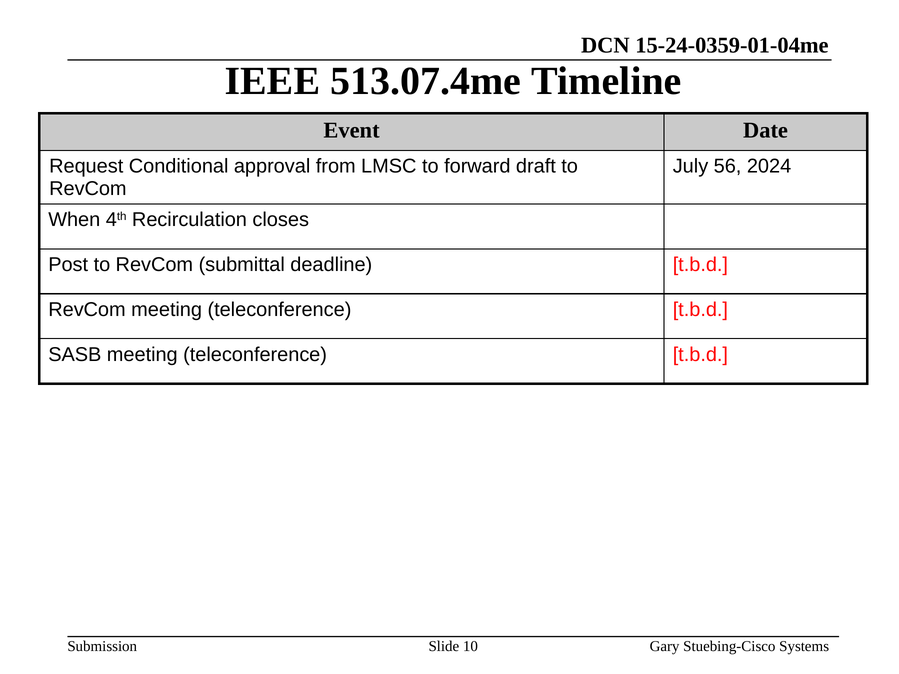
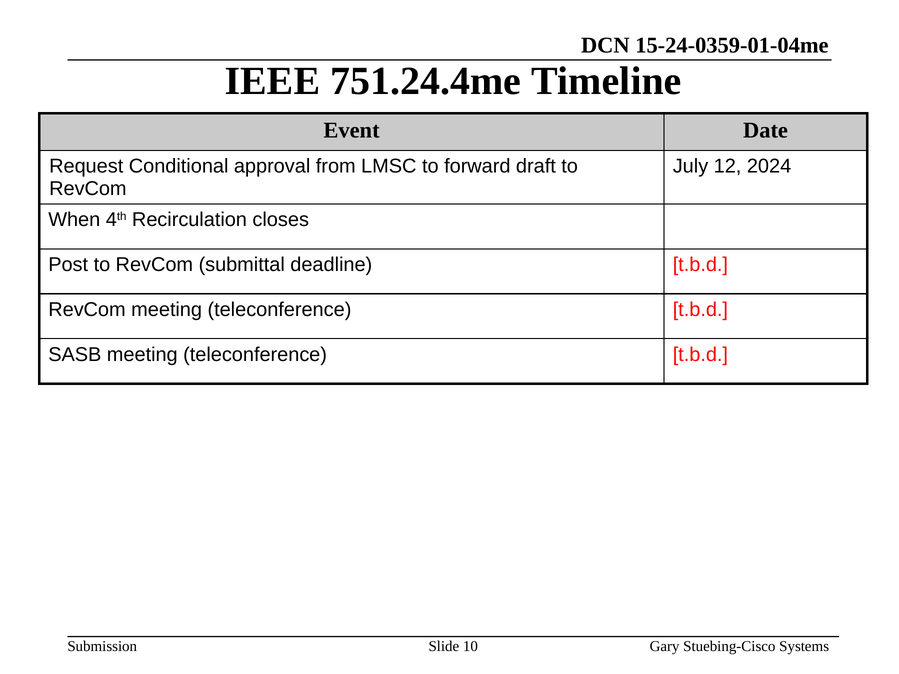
513.07.4me: 513.07.4me -> 751.24.4me
56: 56 -> 12
